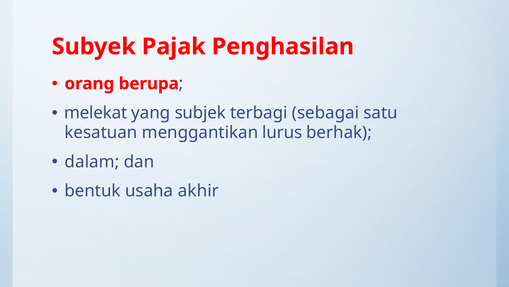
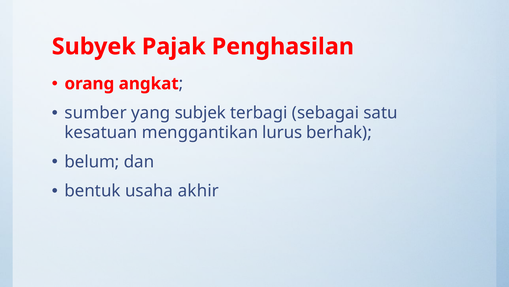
berupa: berupa -> angkat
melekat: melekat -> sumber
dalam: dalam -> belum
